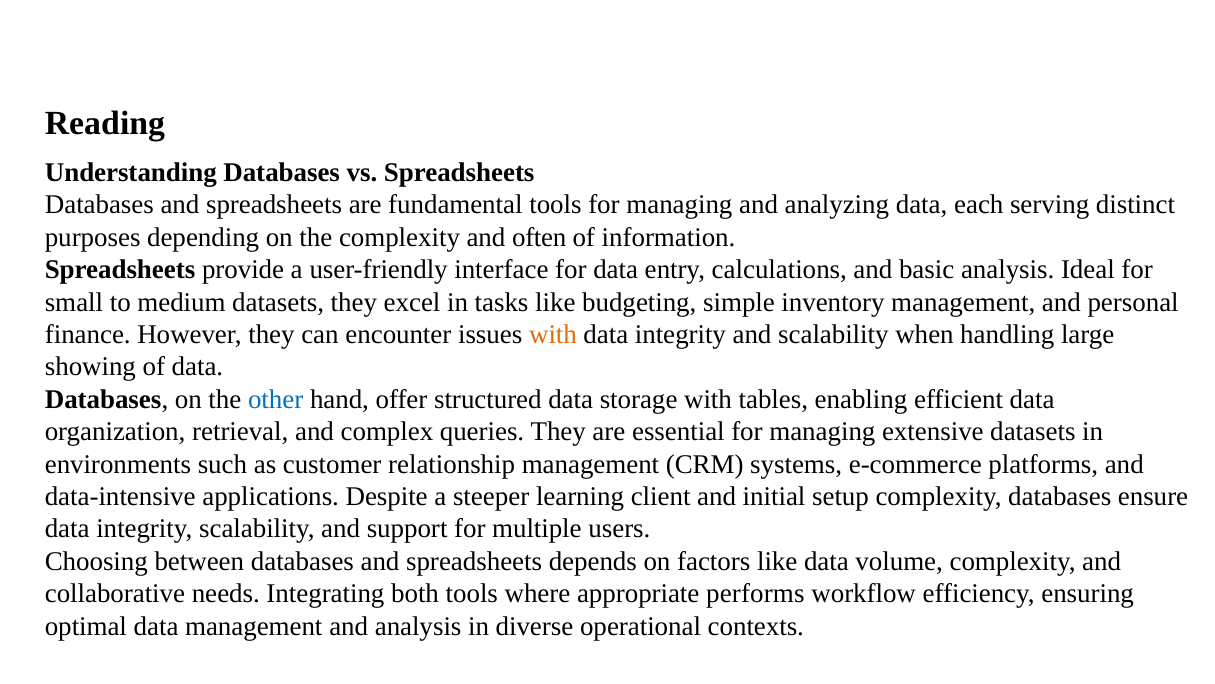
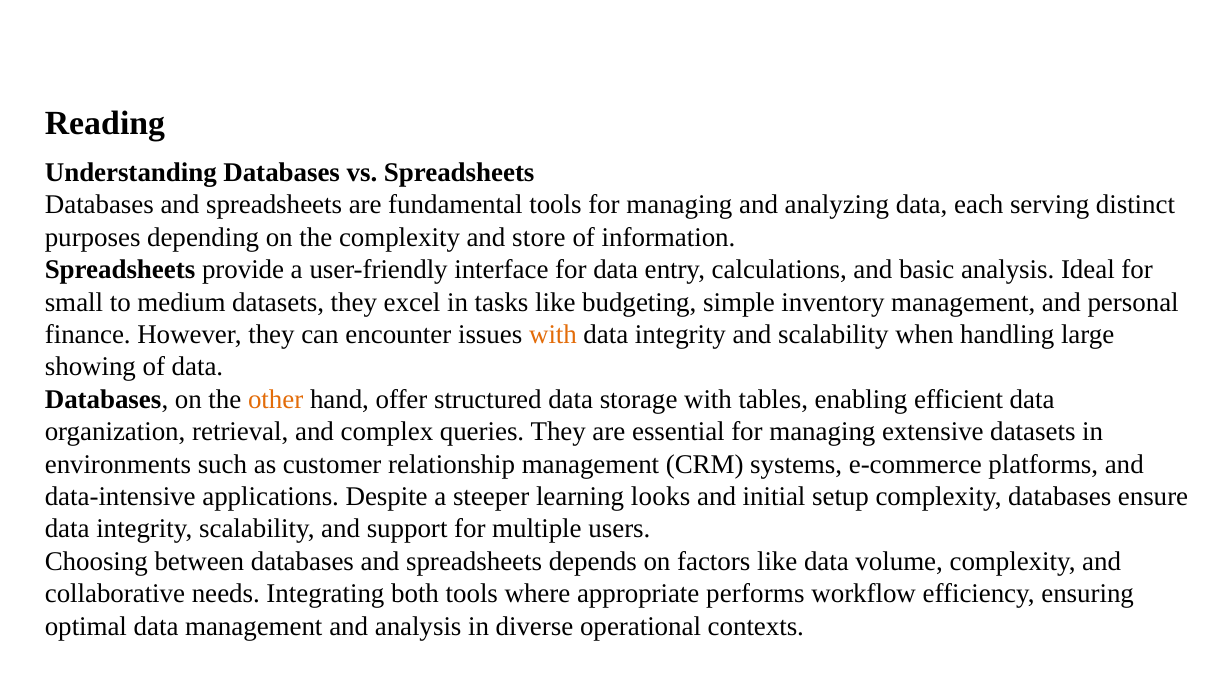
often: often -> store
other colour: blue -> orange
client: client -> looks
